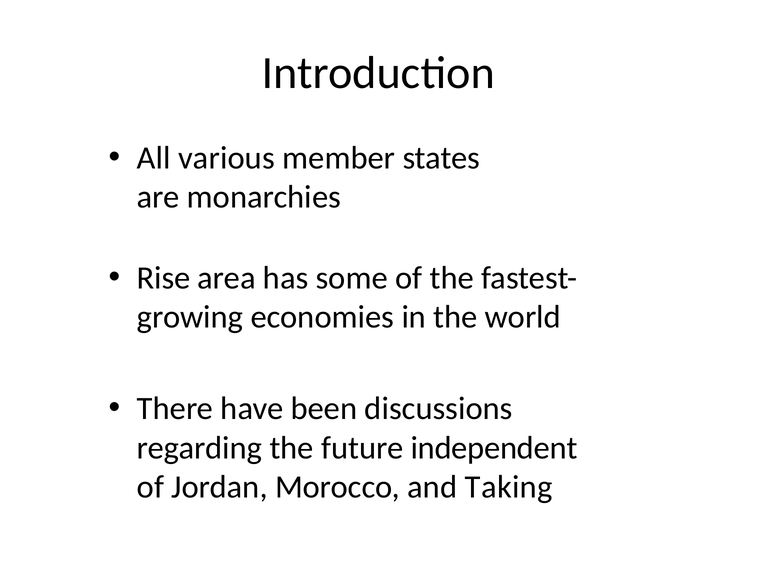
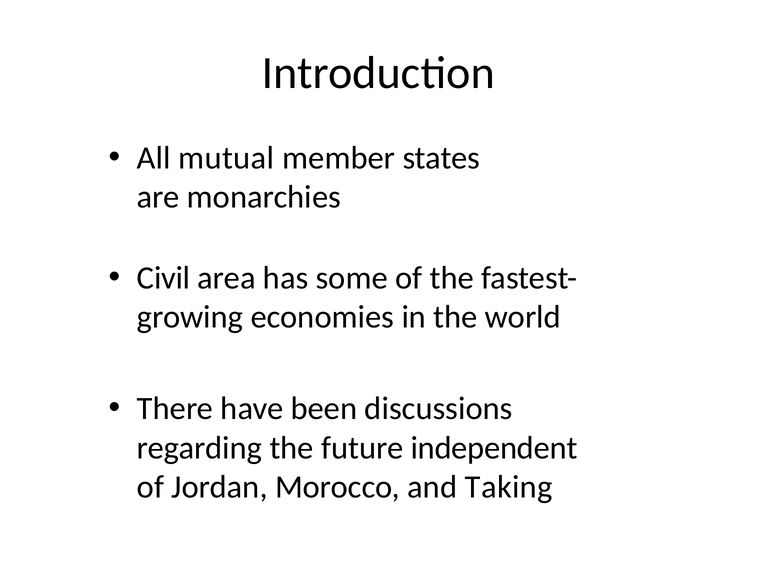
various: various -> mutual
Rise: Rise -> Civil
